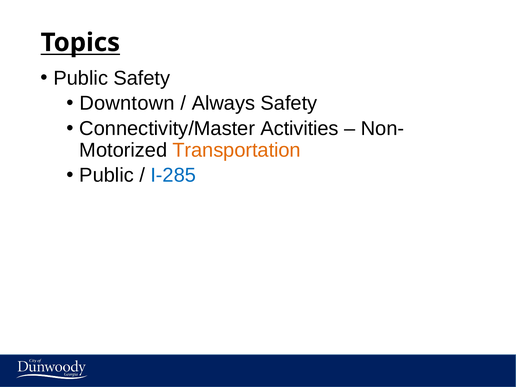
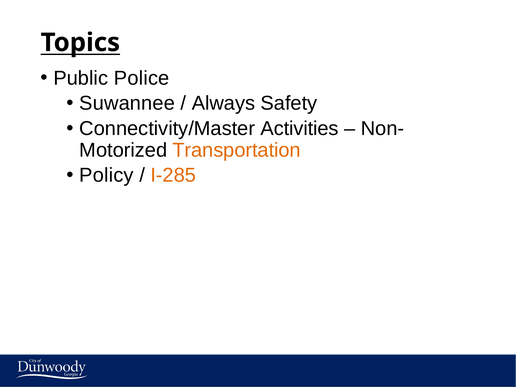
Public Safety: Safety -> Police
Downtown: Downtown -> Suwannee
Public at (107, 175): Public -> Policy
I-285 colour: blue -> orange
